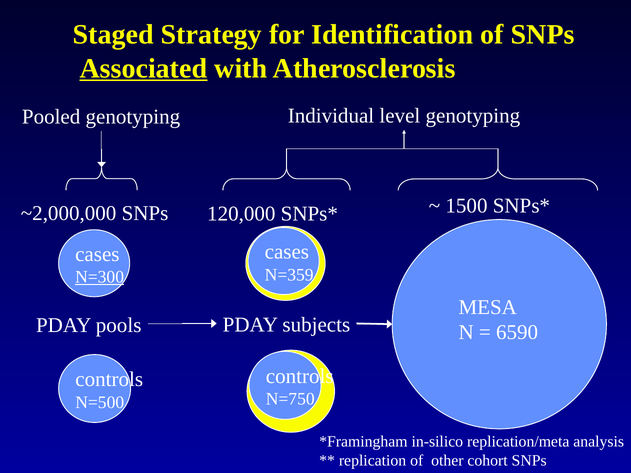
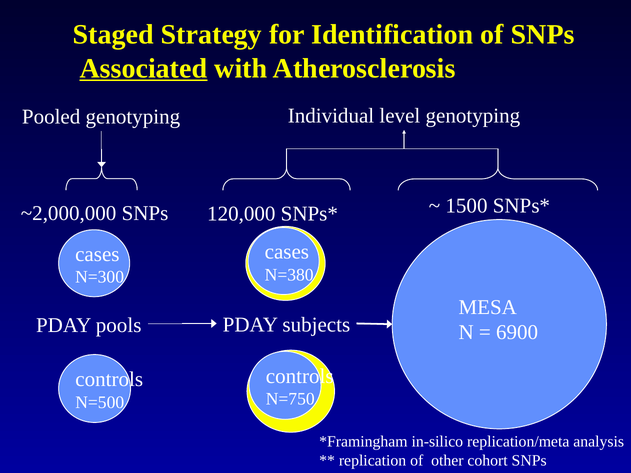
N=359: N=359 -> N=380
N=300 underline: present -> none
6590: 6590 -> 6900
